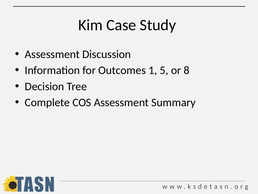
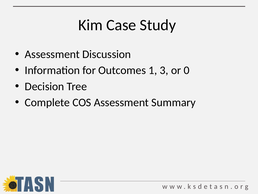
5: 5 -> 3
8: 8 -> 0
